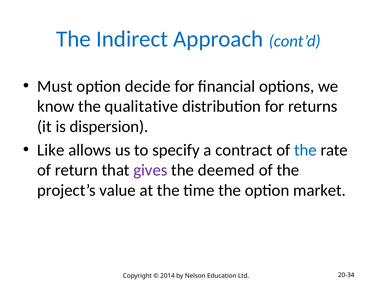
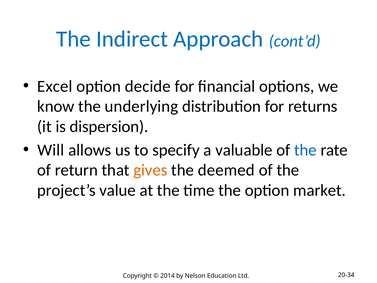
Must: Must -> Excel
qualitative: qualitative -> underlying
Like: Like -> Will
contract: contract -> valuable
gives colour: purple -> orange
